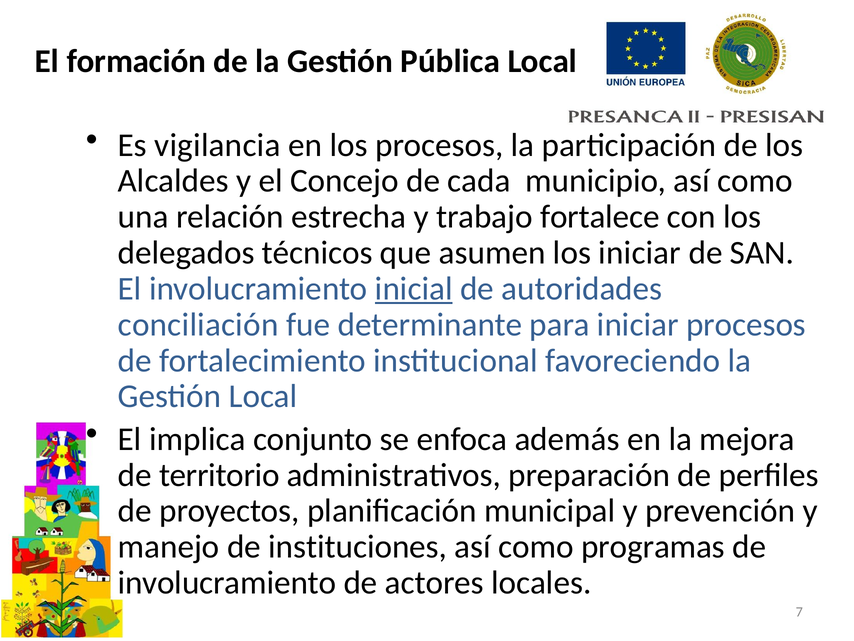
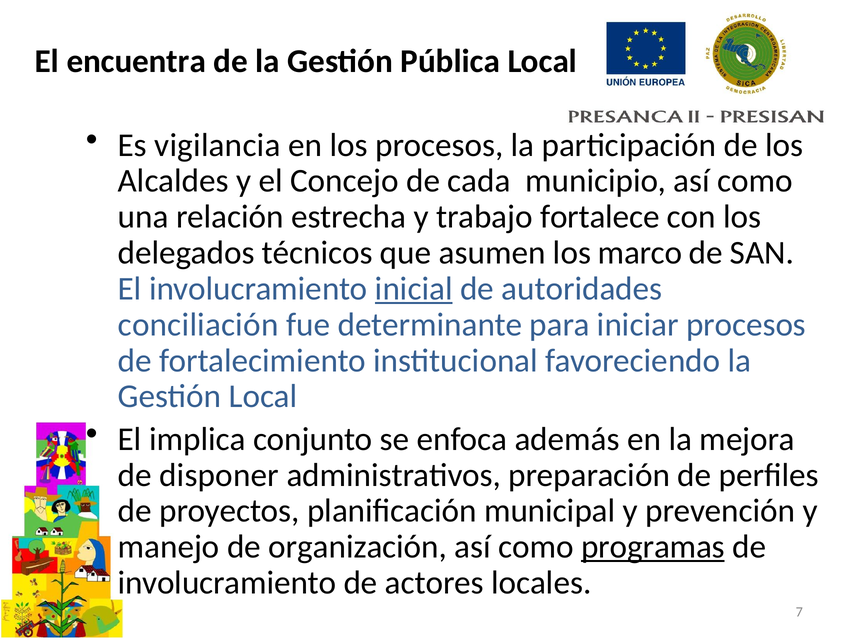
formación: formación -> encuentra
los iniciar: iniciar -> marco
territorio: territorio -> disponer
instituciones: instituciones -> organización
programas underline: none -> present
